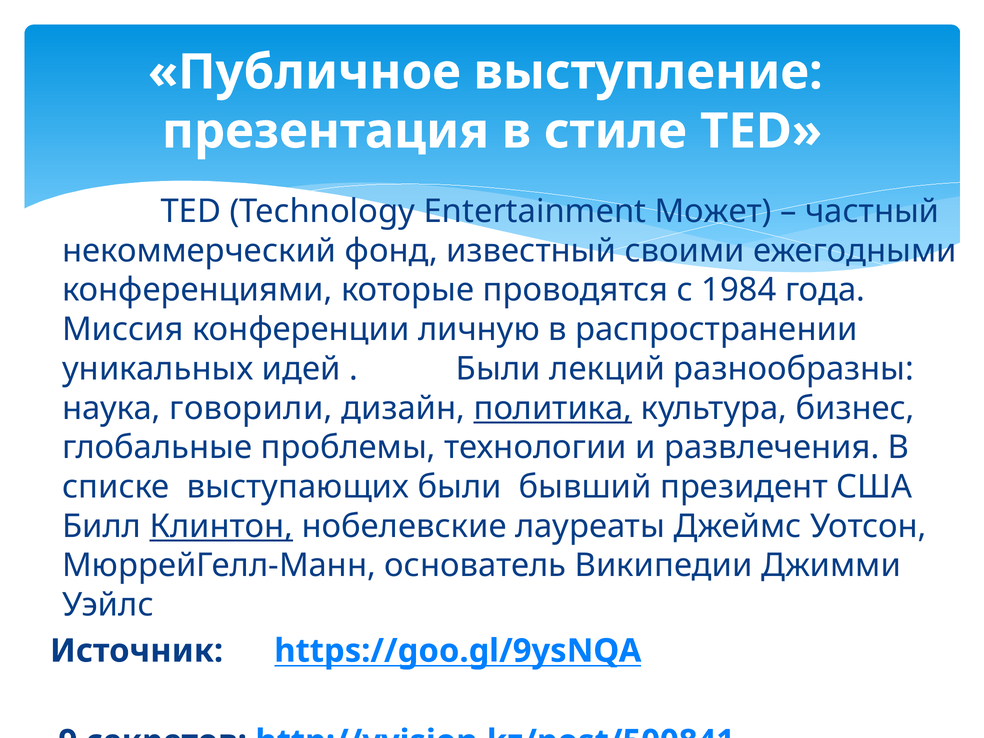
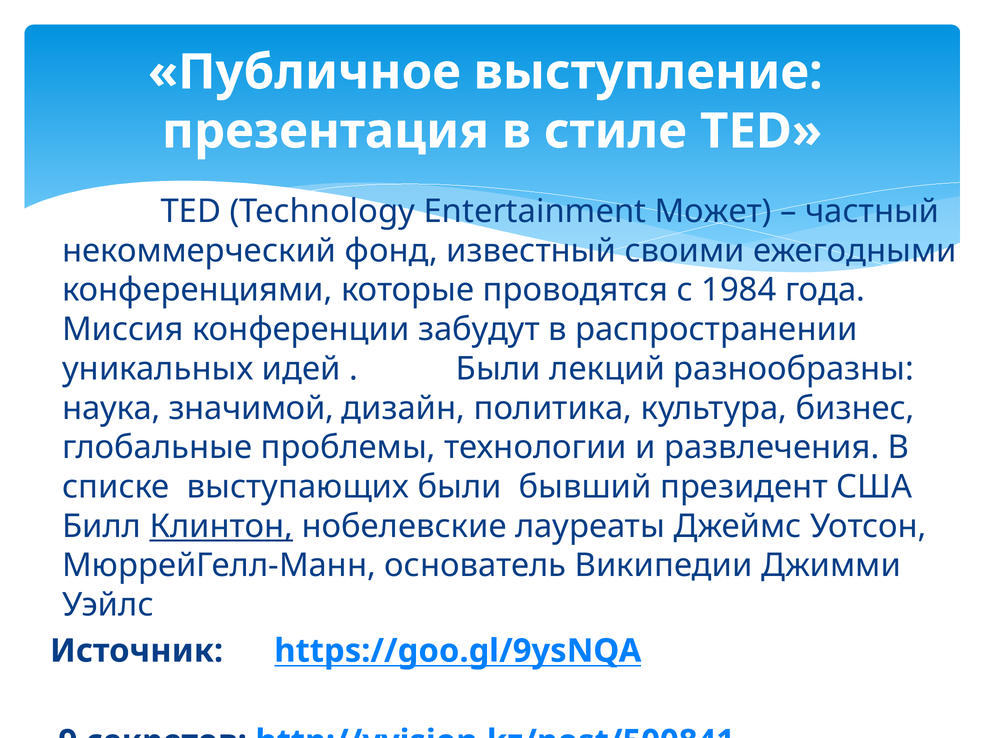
личную: личную -> забудут
говорили: говорили -> значимой
политика underline: present -> none
